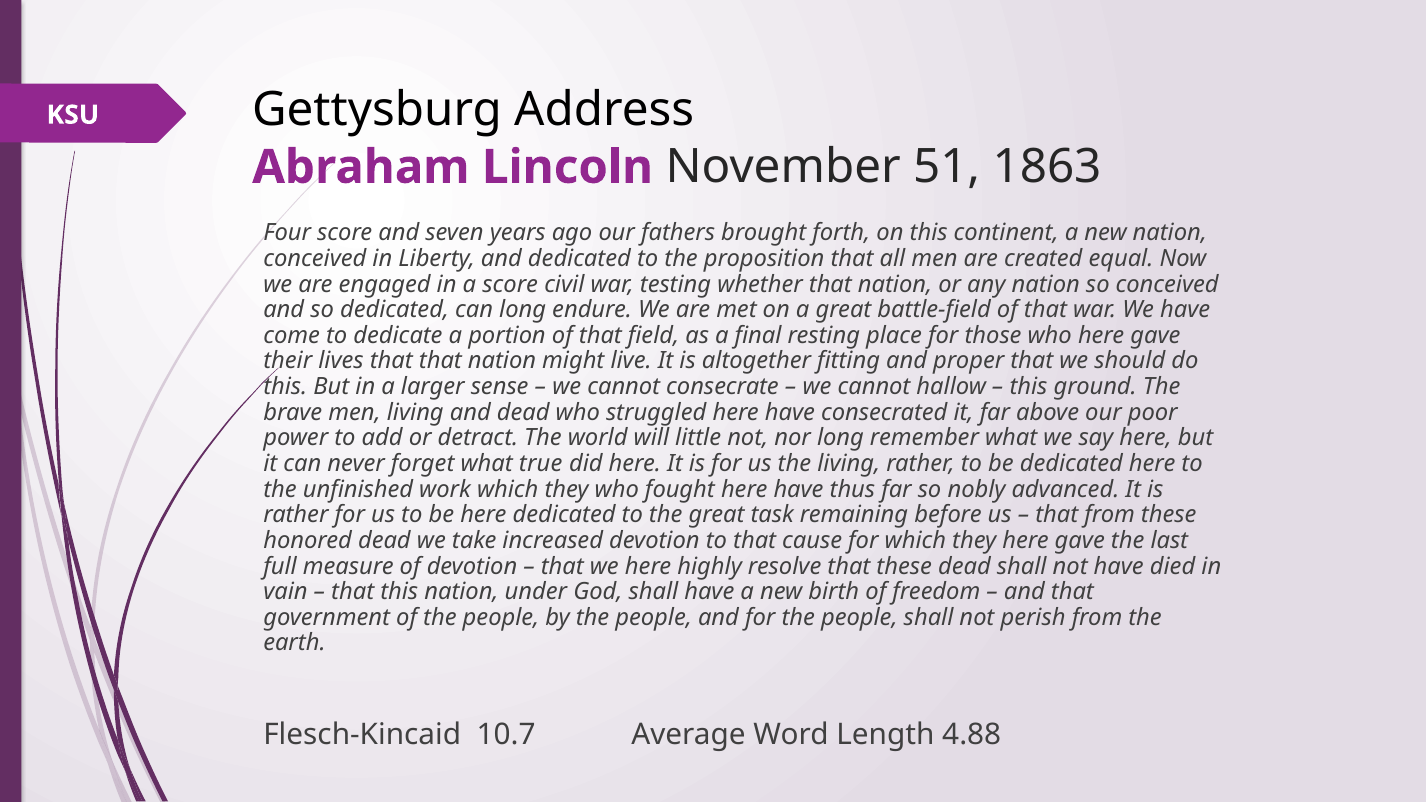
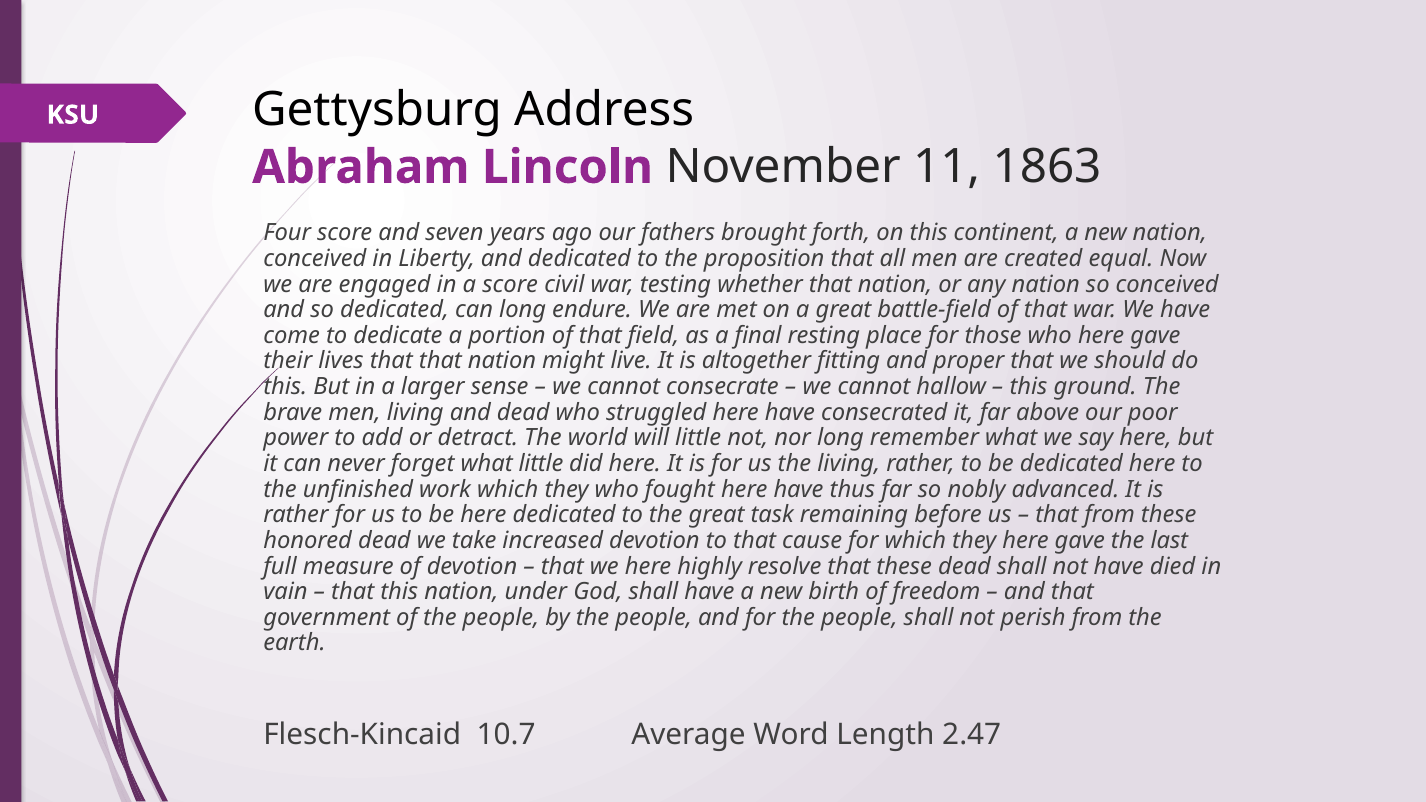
51: 51 -> 11
what true: true -> little
4.88: 4.88 -> 2.47
